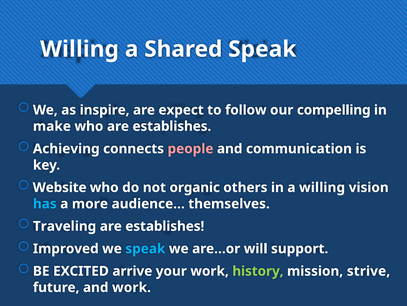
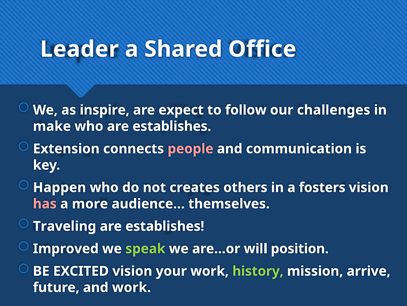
Willing at (80, 49): Willing -> Leader
Shared Speak: Speak -> Office
compelling: compelling -> challenges
Achieving: Achieving -> Extension
Website: Website -> Happen
organic: organic -> creates
a willing: willing -> fosters
has colour: light blue -> pink
speak at (145, 248) colour: light blue -> light green
support: support -> position
EXCITED arrive: arrive -> vision
strive: strive -> arrive
